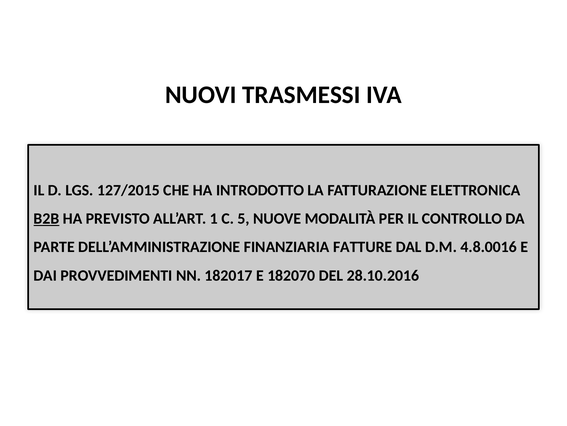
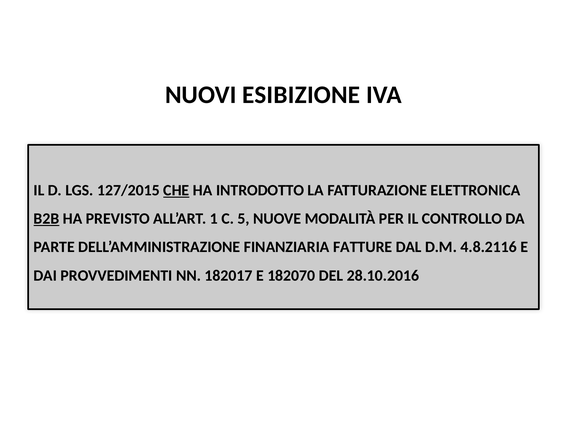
TRASMESSI: TRASMESSI -> ESIBIZIONE
CHE underline: none -> present
4.8.0016: 4.8.0016 -> 4.8.2116
